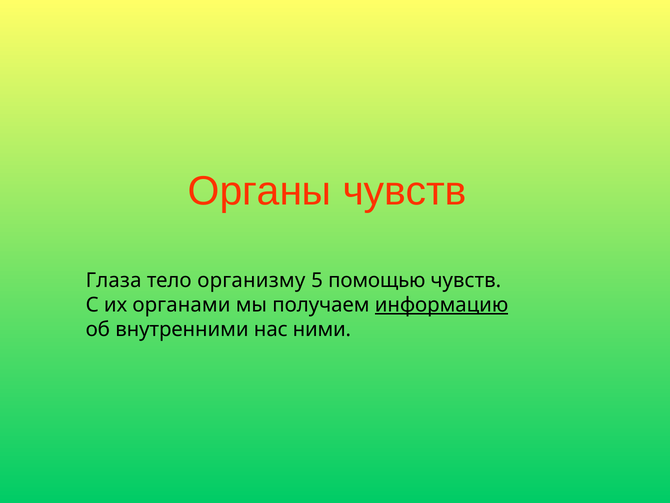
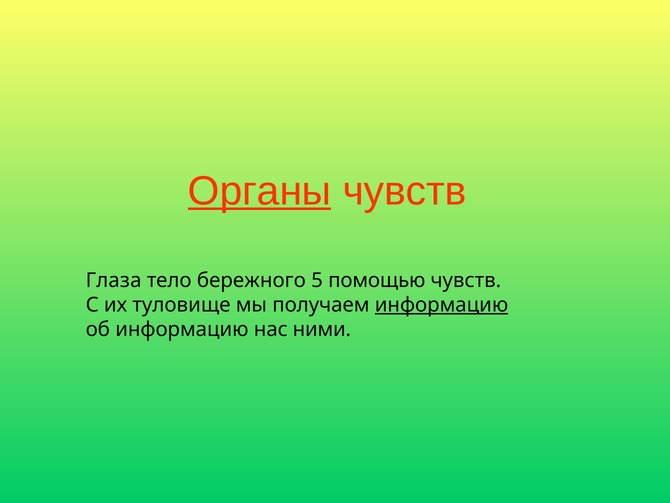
Органы underline: none -> present
организму: организму -> бережного
органами: органами -> туловище
об внутренними: внутренними -> информацию
